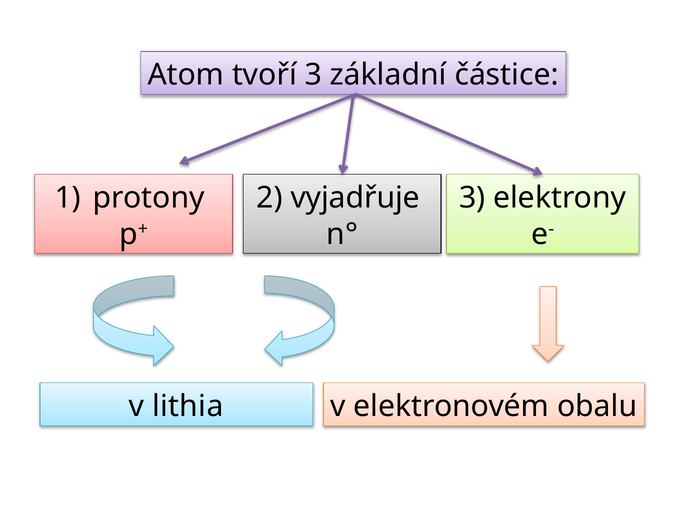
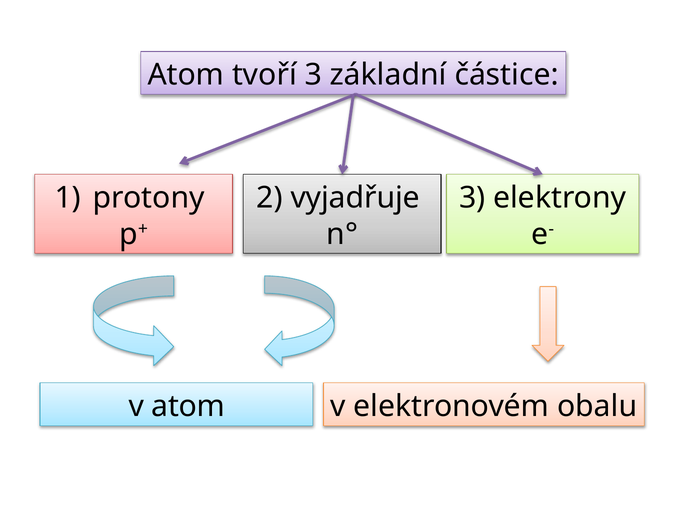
v lithia: lithia -> atom
